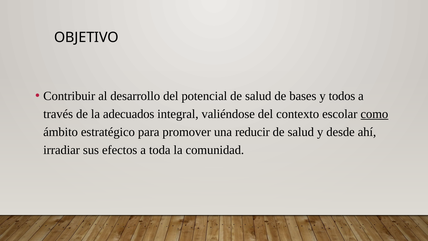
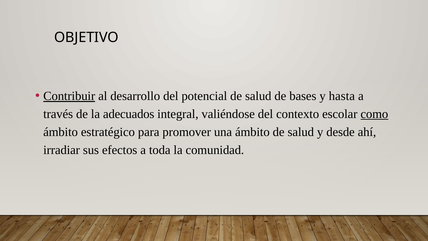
Contribuir underline: none -> present
todos: todos -> hasta
una reducir: reducir -> ámbito
